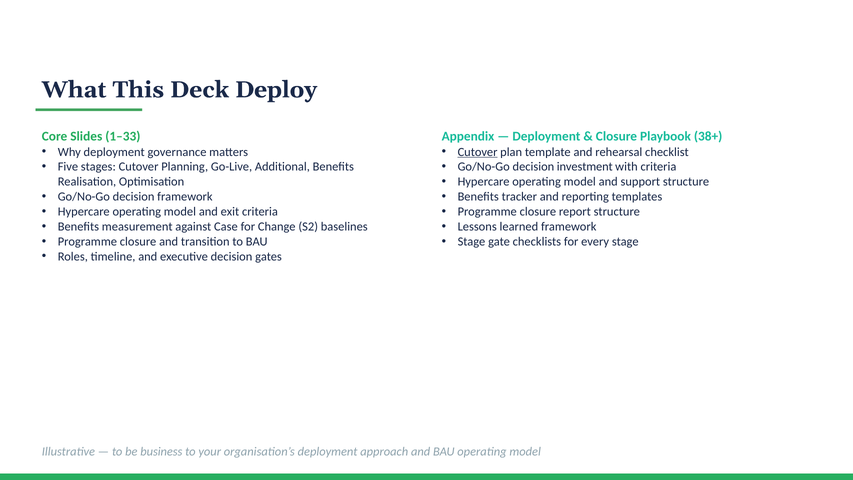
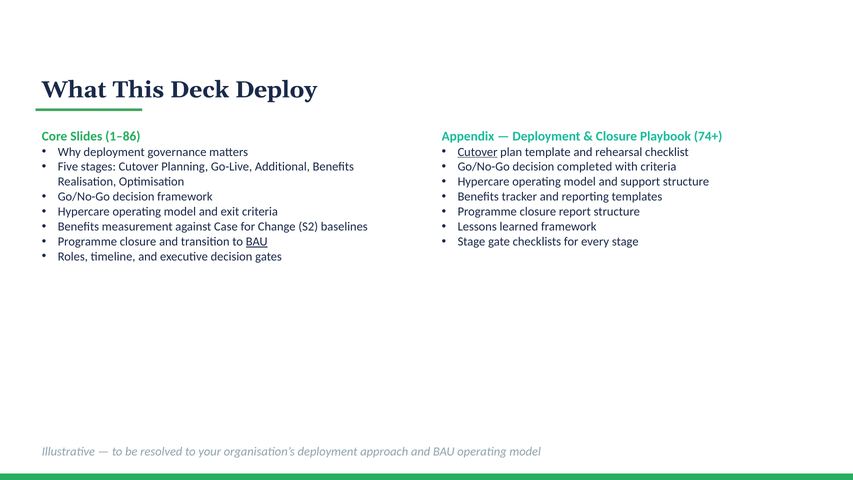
1–33: 1–33 -> 1–86
38+: 38+ -> 74+
investment: investment -> completed
BAU at (257, 241) underline: none -> present
business: business -> resolved
